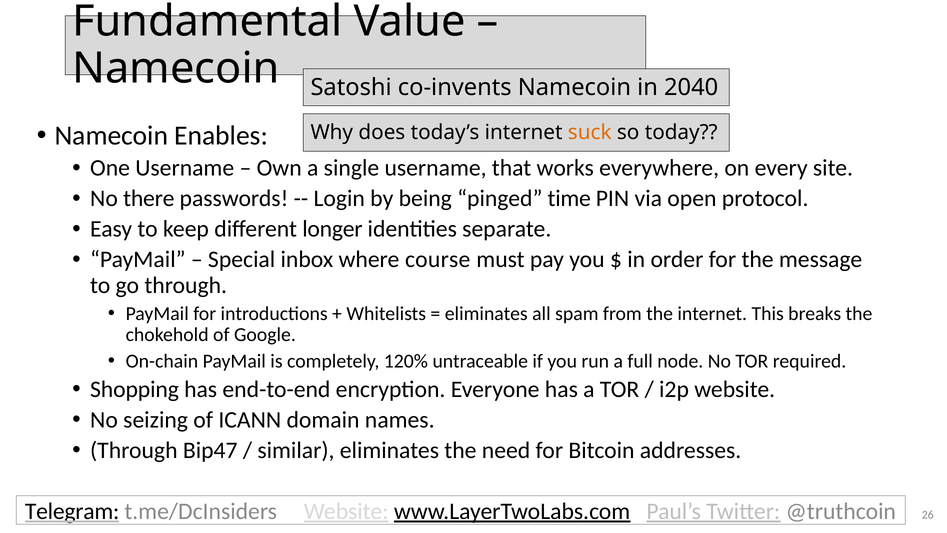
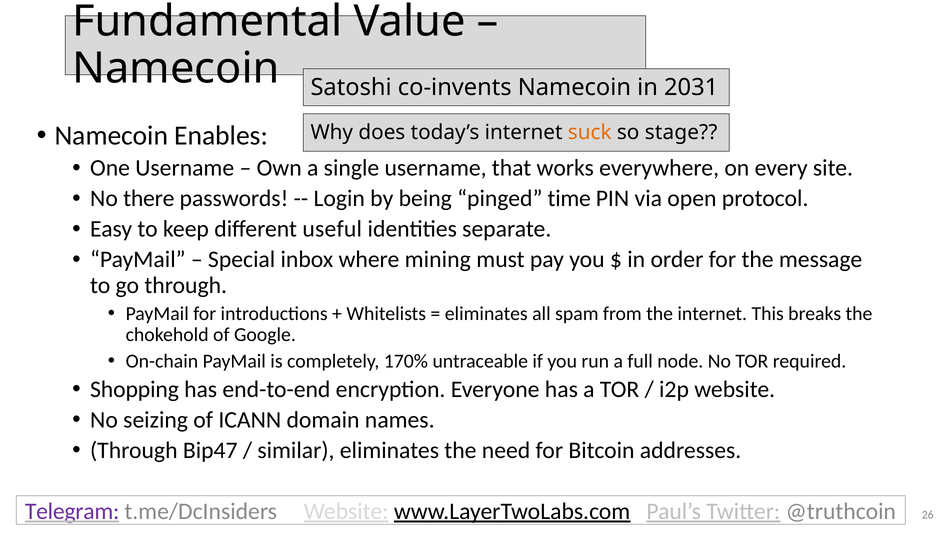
2040: 2040 -> 2031
today: today -> stage
longer: longer -> useful
course: course -> mining
120%: 120% -> 170%
Telegram colour: black -> purple
